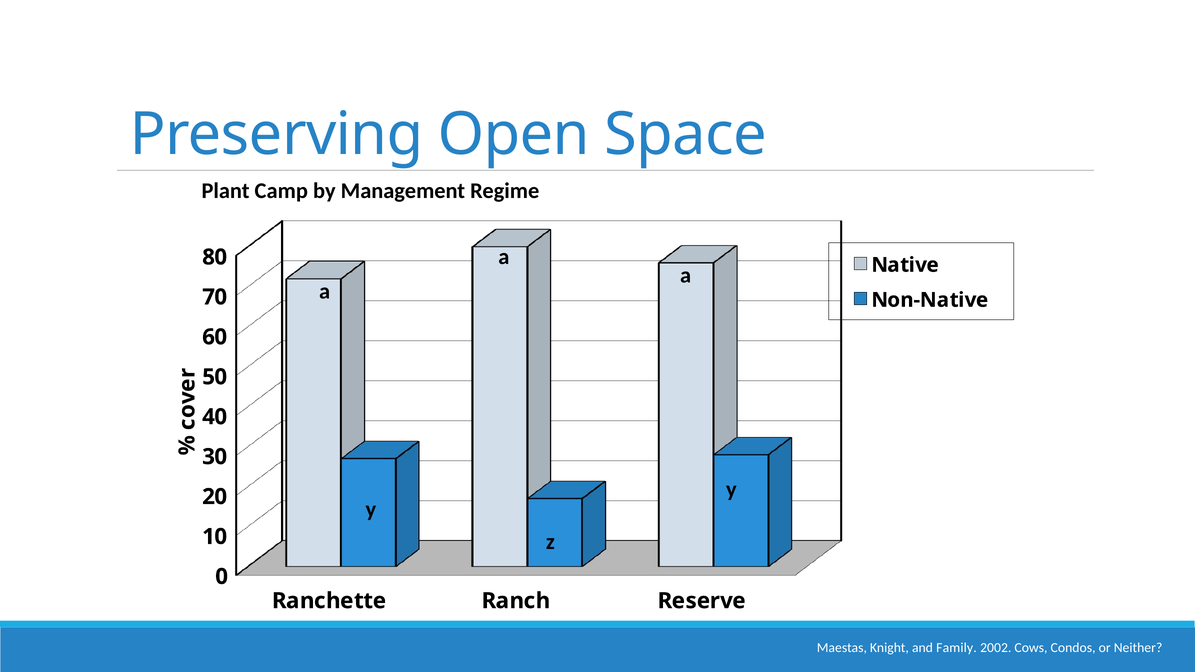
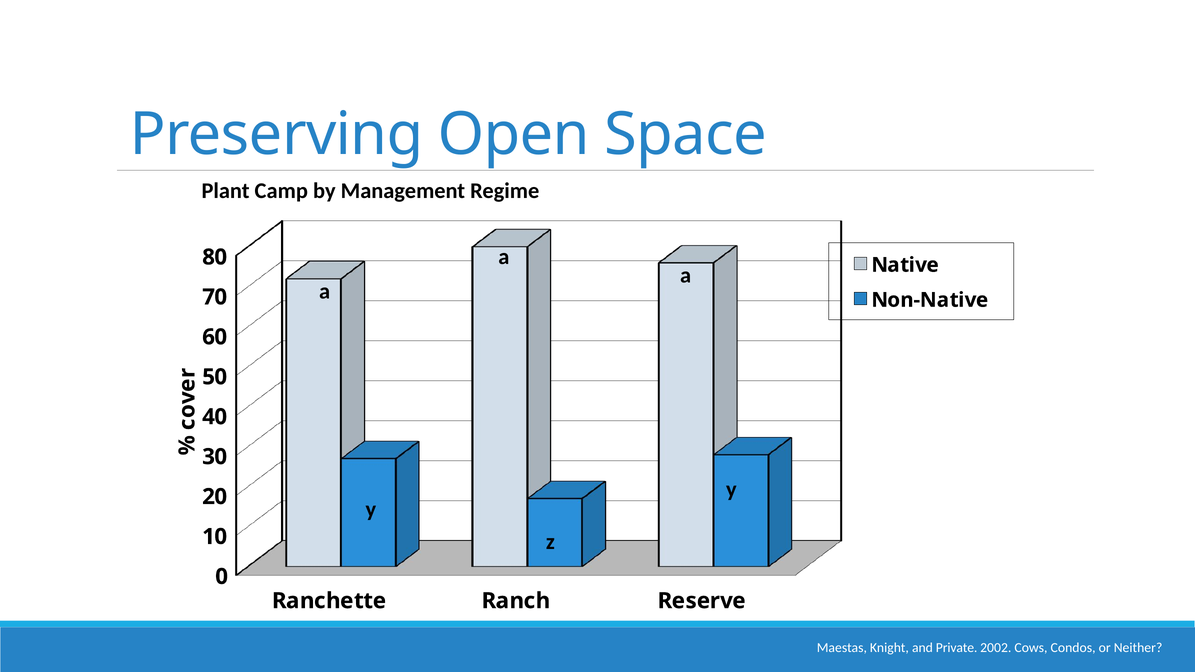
Family: Family -> Private
